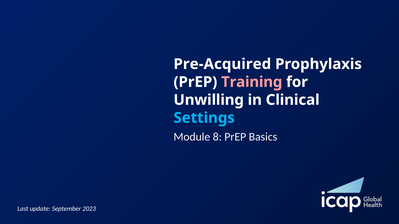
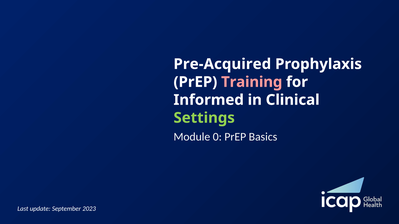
Unwilling: Unwilling -> Informed
Settings colour: light blue -> light green
8: 8 -> 0
